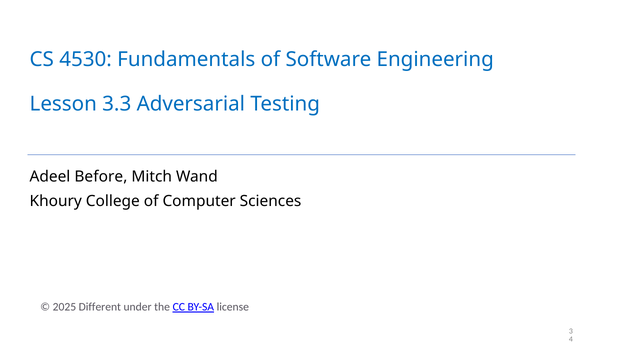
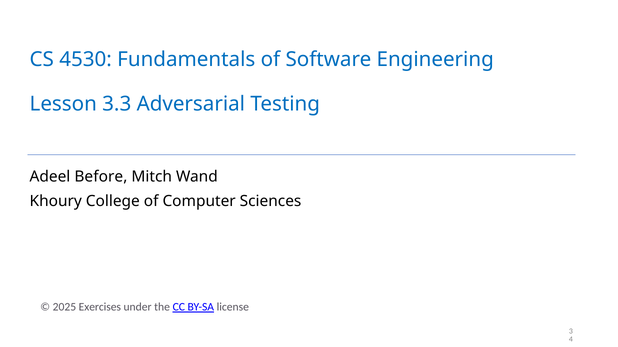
Different: Different -> Exercises
